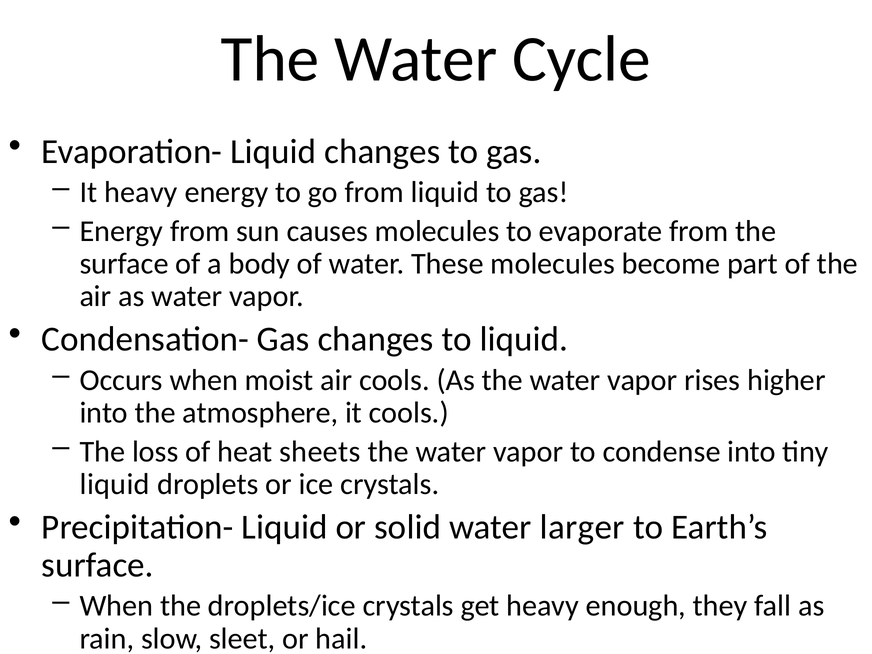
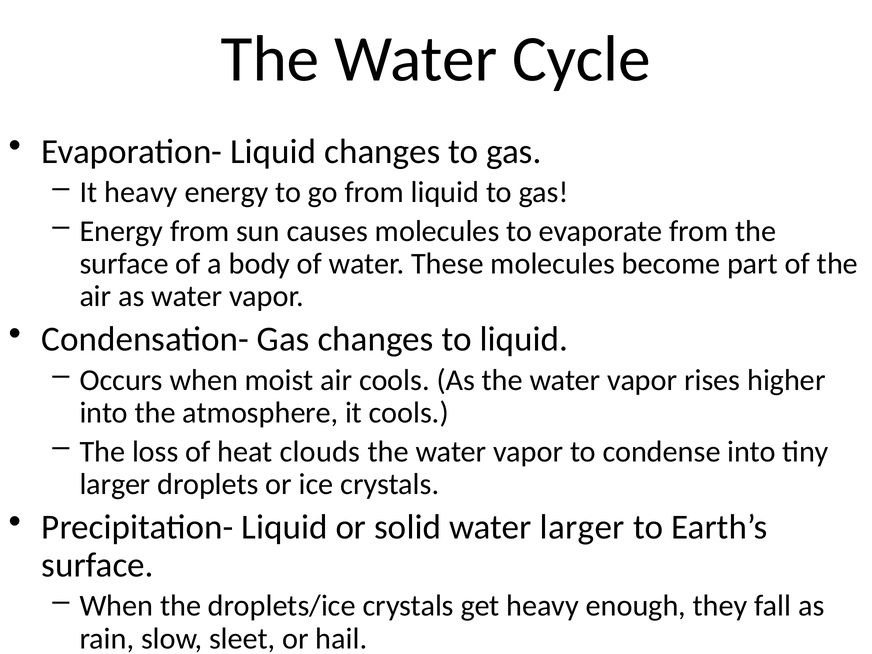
sheets: sheets -> clouds
liquid at (115, 484): liquid -> larger
